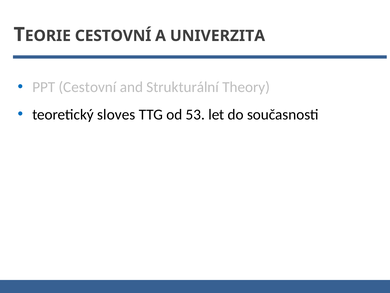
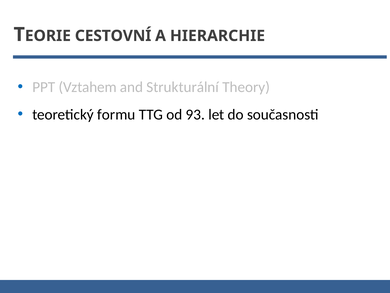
UNIVERZITA: UNIVERZITA -> HIERARCHIE
PPT Cestovní: Cestovní -> Vztahem
sloves: sloves -> formu
53: 53 -> 93
